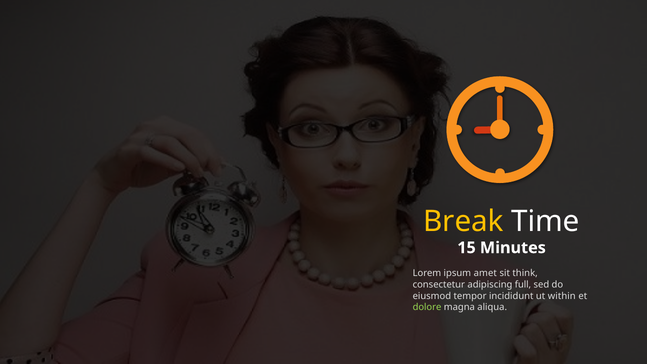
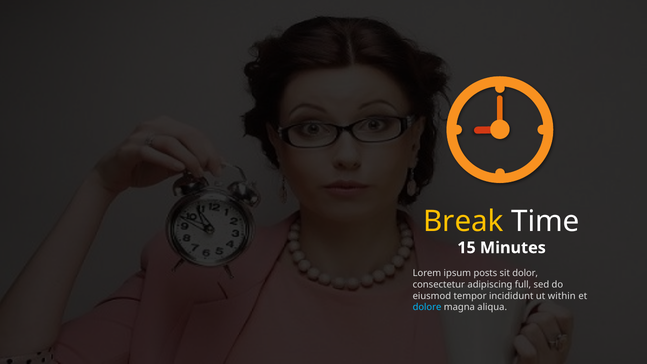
amet: amet -> posts
think: think -> dolor
dolore colour: light green -> light blue
